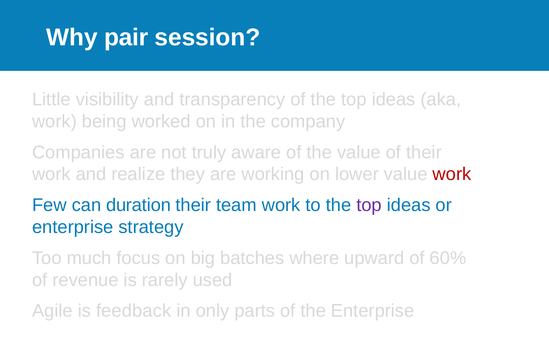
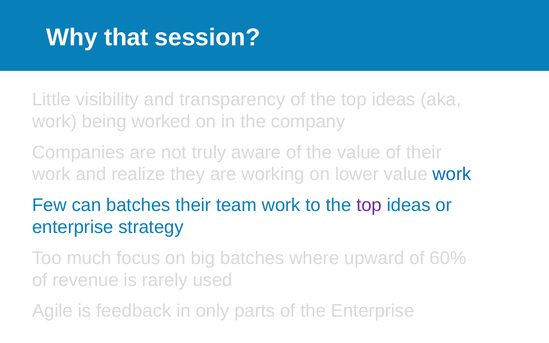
pair: pair -> that
work at (452, 174) colour: red -> blue
can duration: duration -> batches
